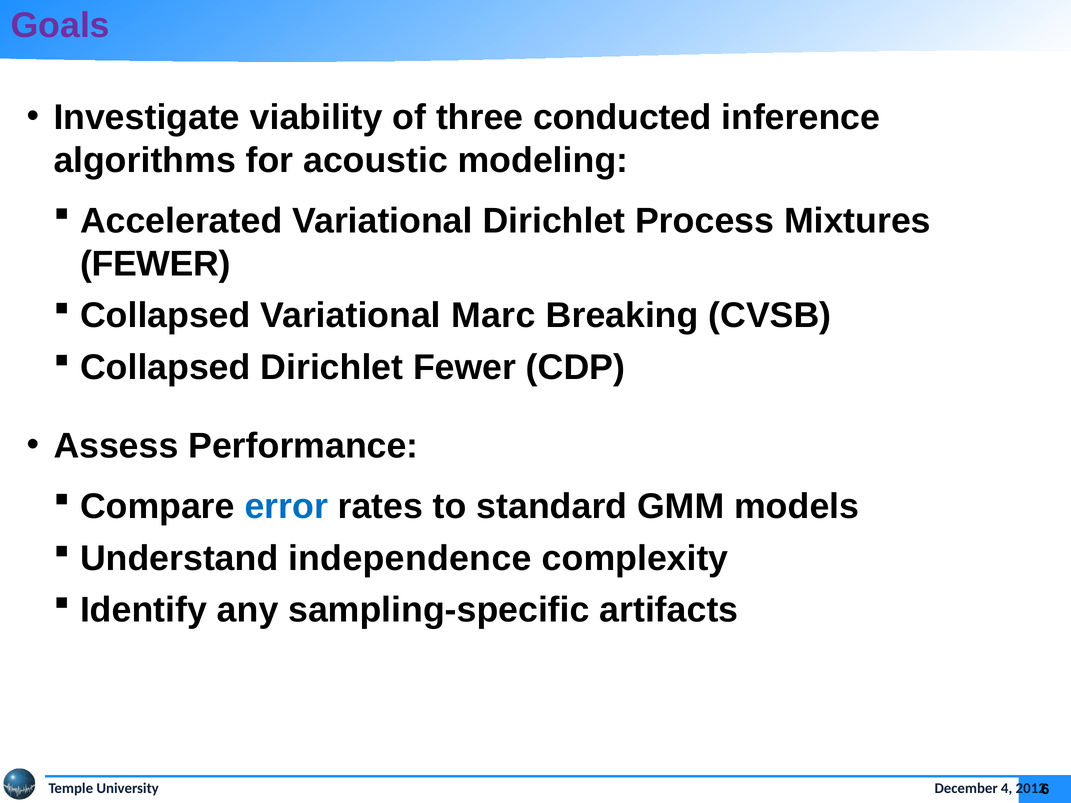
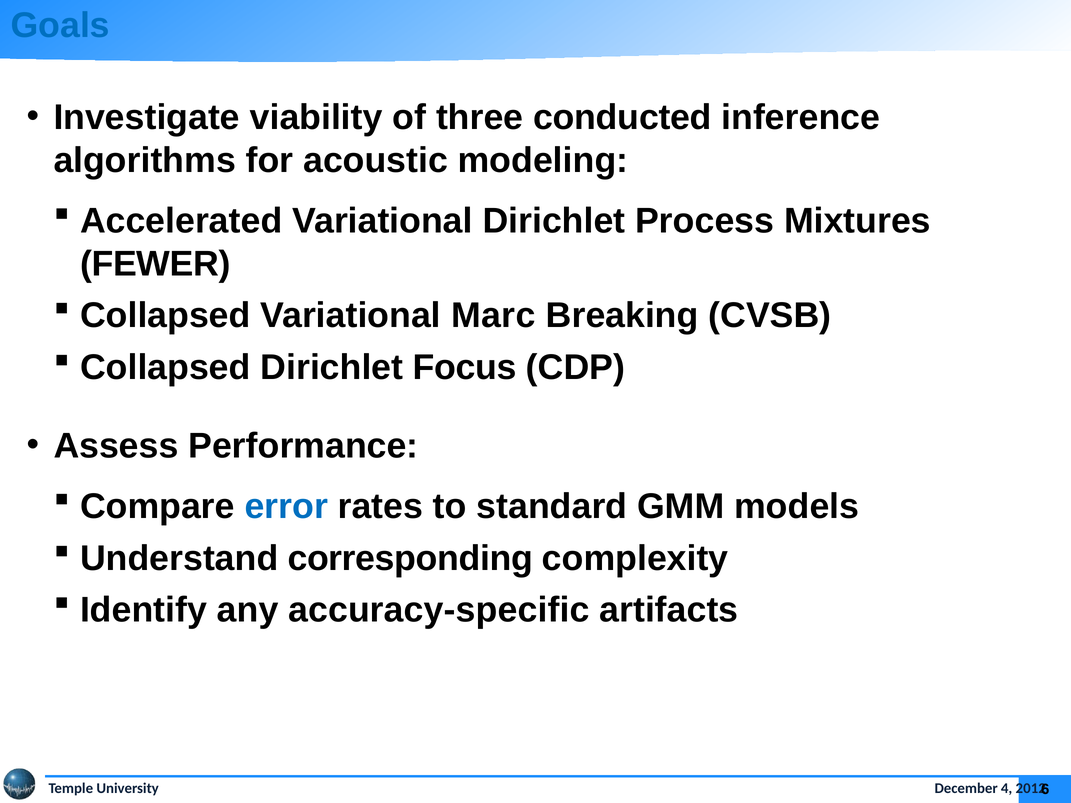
Goals colour: purple -> blue
Dirichlet Fewer: Fewer -> Focus
independence: independence -> corresponding
sampling-specific: sampling-specific -> accuracy-specific
